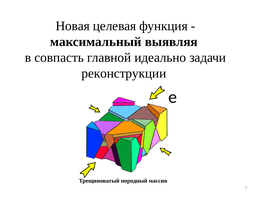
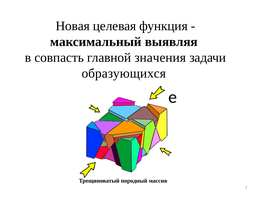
идеально: идеально -> значения
реконструкции: реконструкции -> образующихся
